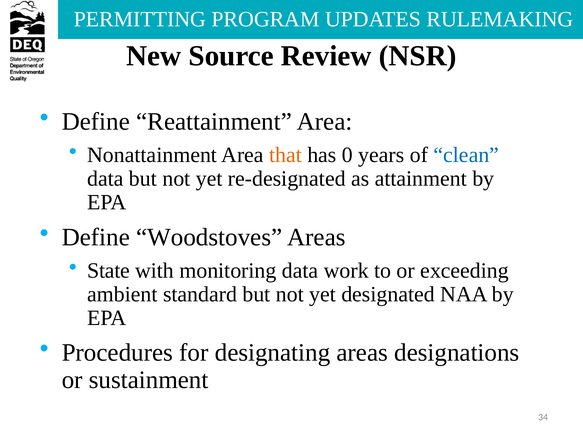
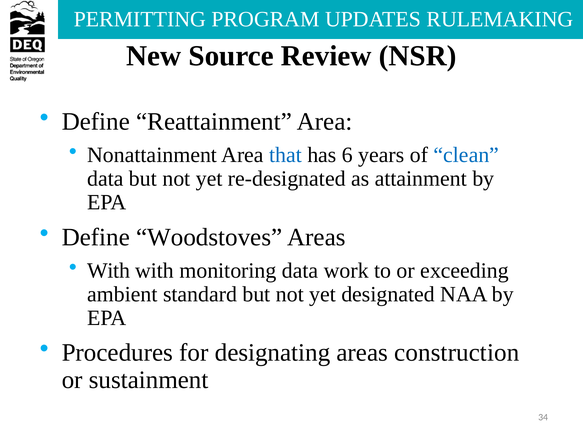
that colour: orange -> blue
0: 0 -> 6
State at (109, 271): State -> With
designations: designations -> construction
